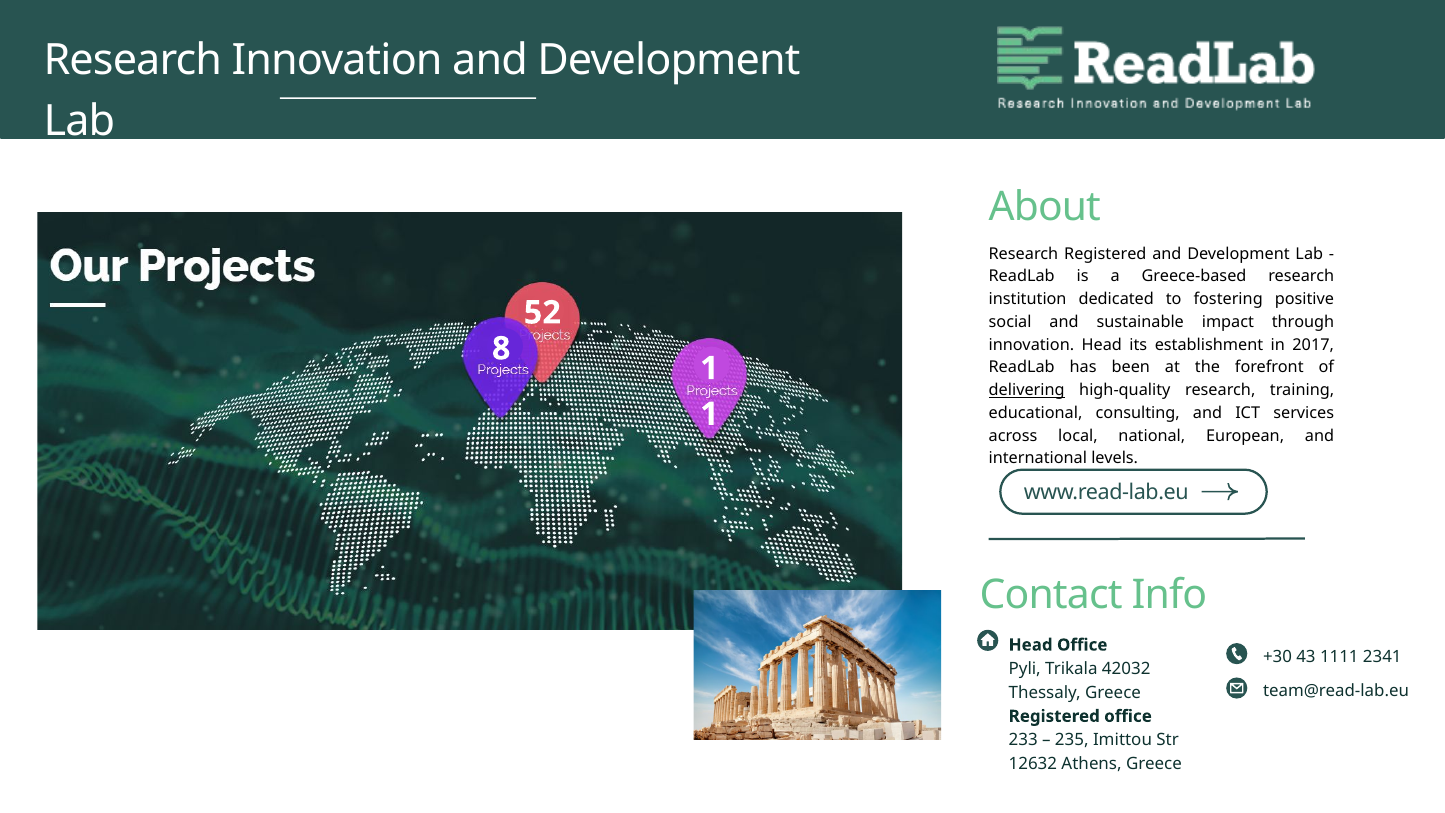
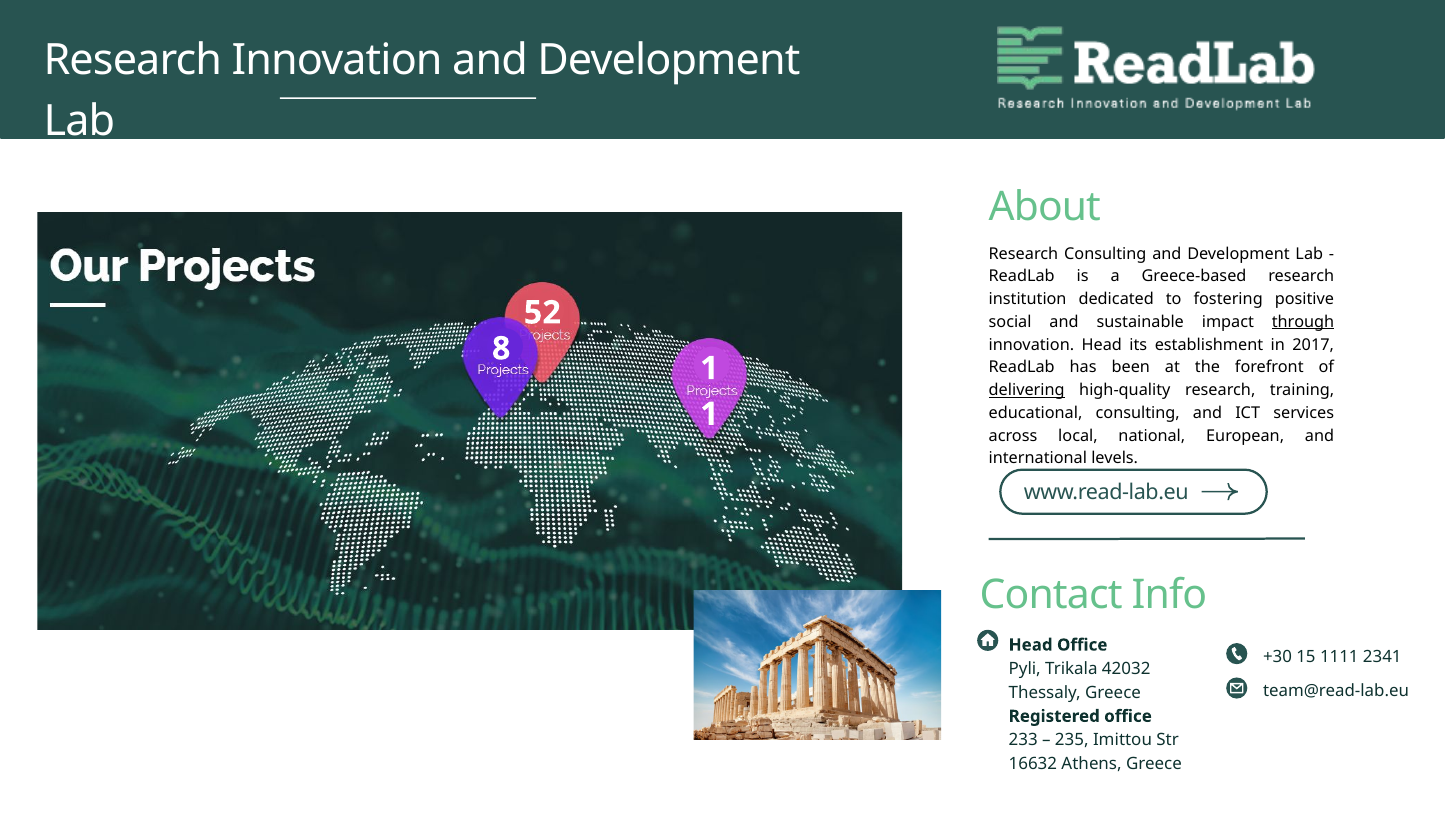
Research Registered: Registered -> Consulting
through underline: none -> present
43: 43 -> 15
12632: 12632 -> 16632
